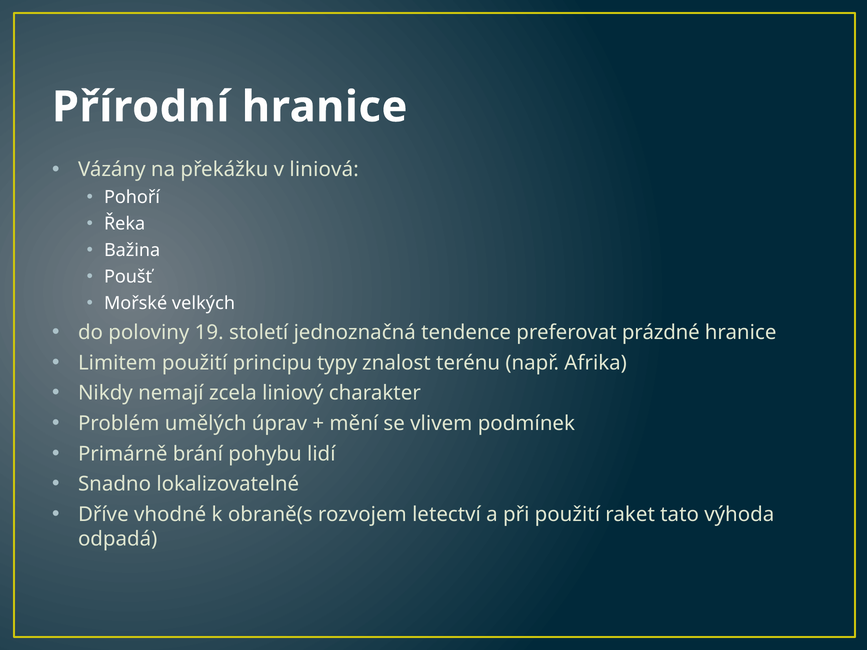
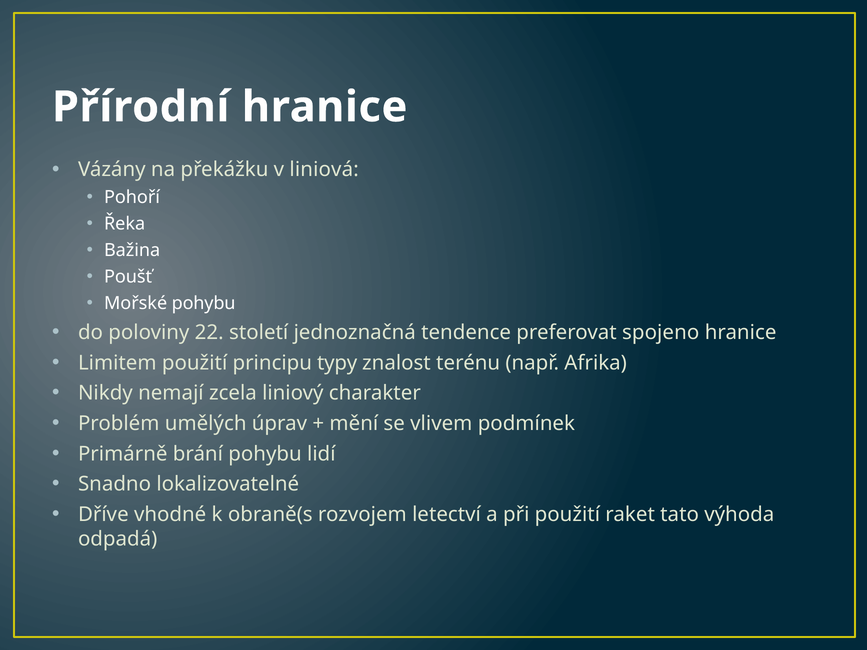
Mořské velkých: velkých -> pohybu
19: 19 -> 22
prázdné: prázdné -> spojeno
